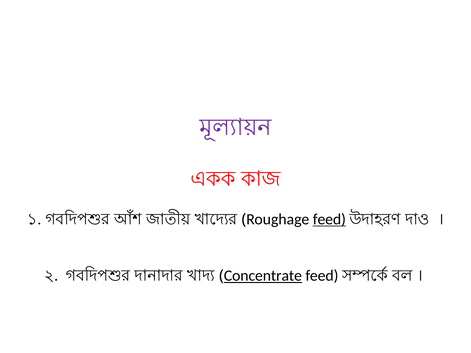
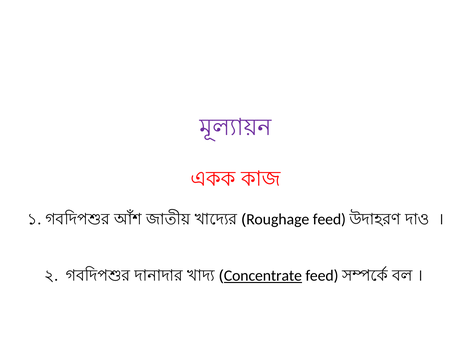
feed at (329, 219) underline: present -> none
